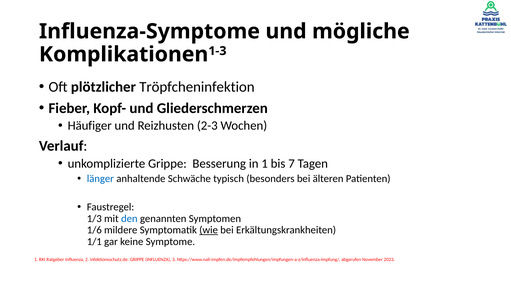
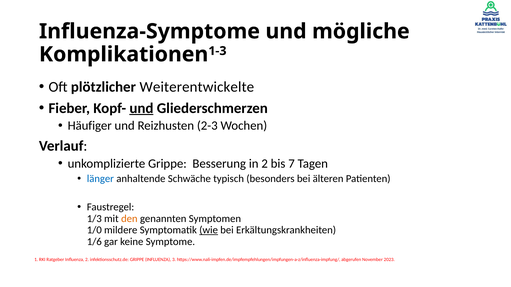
Tröpfcheninfektion: Tröpfcheninfektion -> Weiterentwickelte
und at (141, 108) underline: none -> present
in 1: 1 -> 2
den colour: blue -> orange
1/6: 1/6 -> 1/0
1/1: 1/1 -> 1/6
